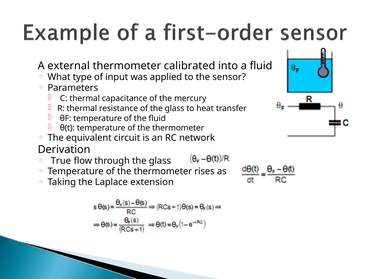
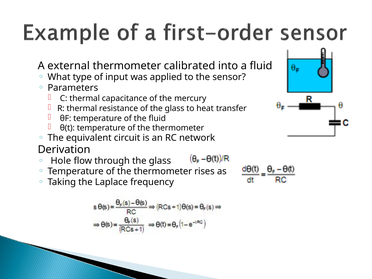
True: True -> Hole
extension: extension -> frequency
